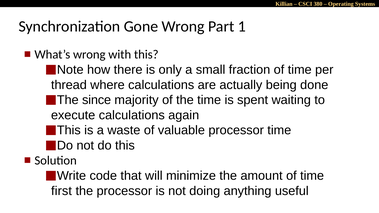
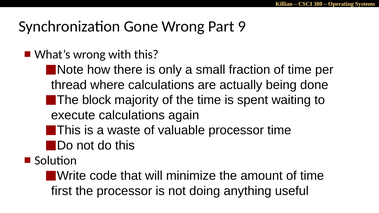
1: 1 -> 9
since: since -> block
